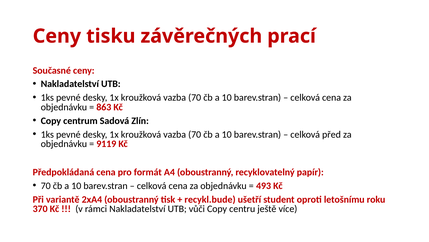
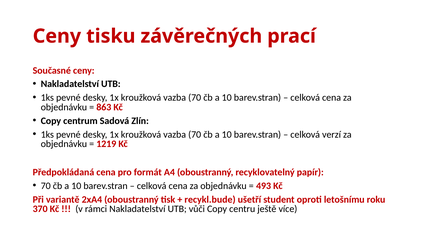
před: před -> verzí
9119: 9119 -> 1219
